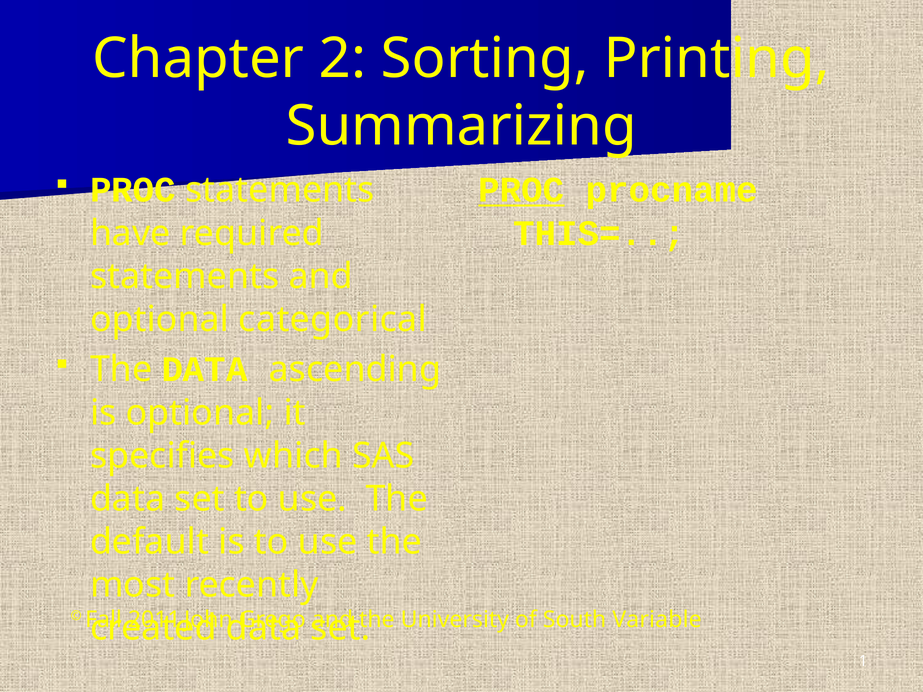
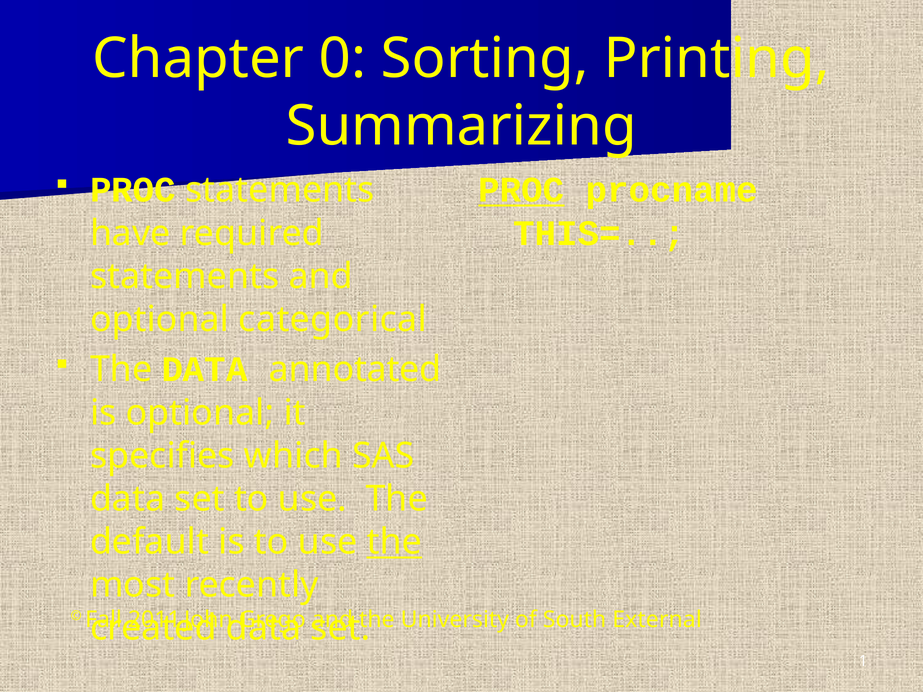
2: 2 -> 0
ascending: ascending -> annotated
the at (394, 542) underline: none -> present
Variable: Variable -> External
